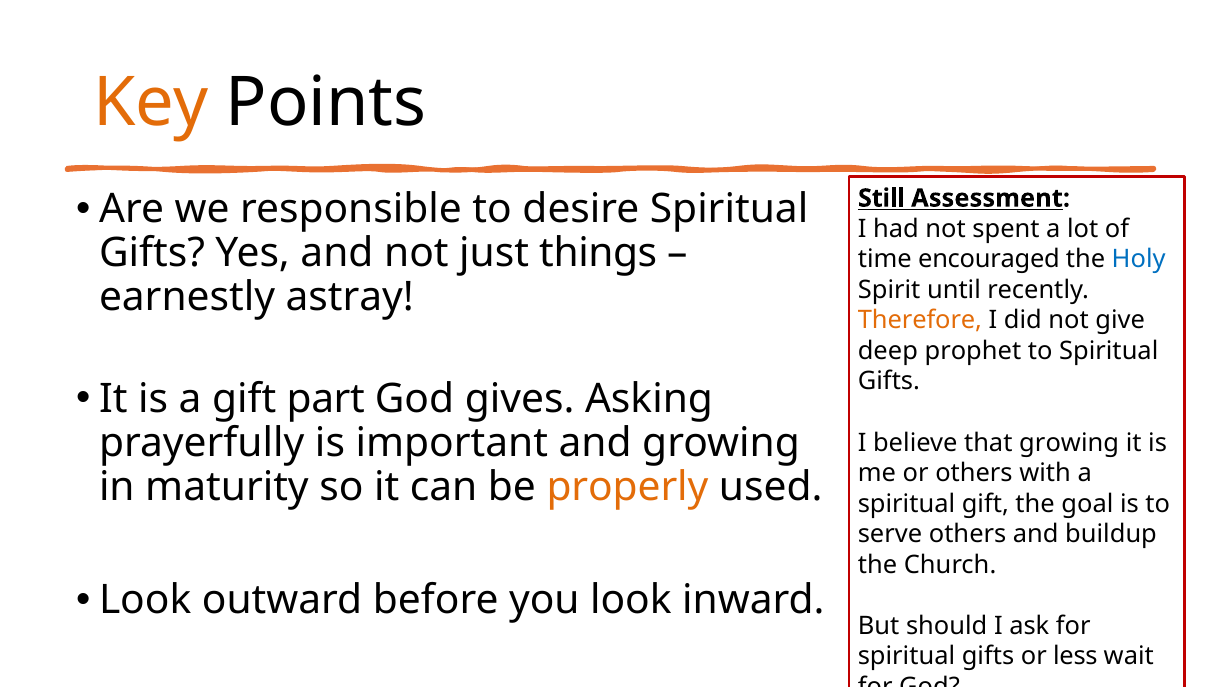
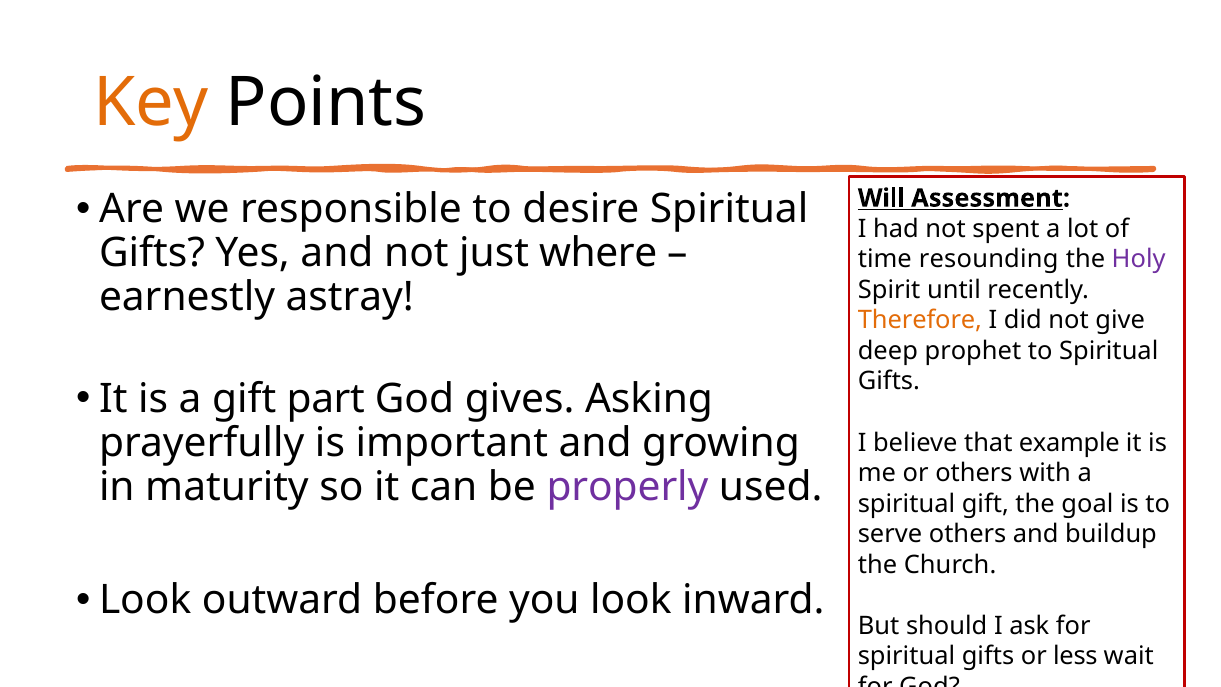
Still: Still -> Will
things: things -> where
encouraged: encouraged -> resounding
Holy colour: blue -> purple
that growing: growing -> example
properly colour: orange -> purple
